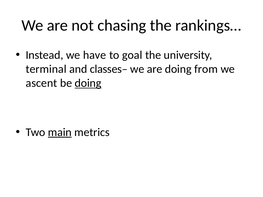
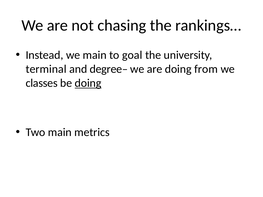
we have: have -> main
classes–: classes– -> degree–
ascent: ascent -> classes
main at (60, 132) underline: present -> none
